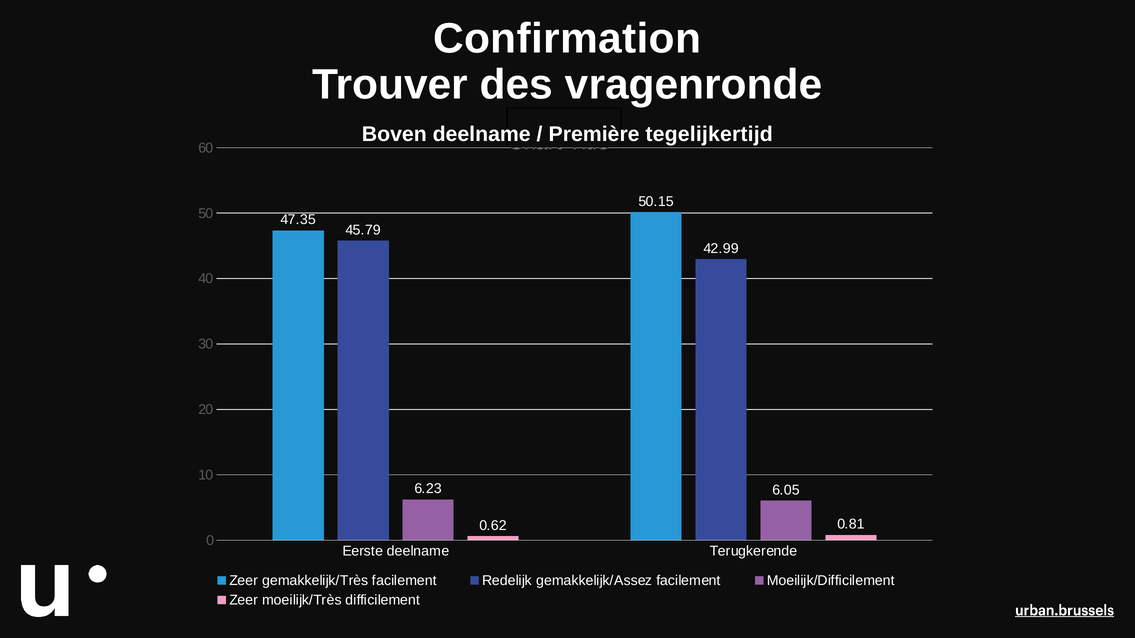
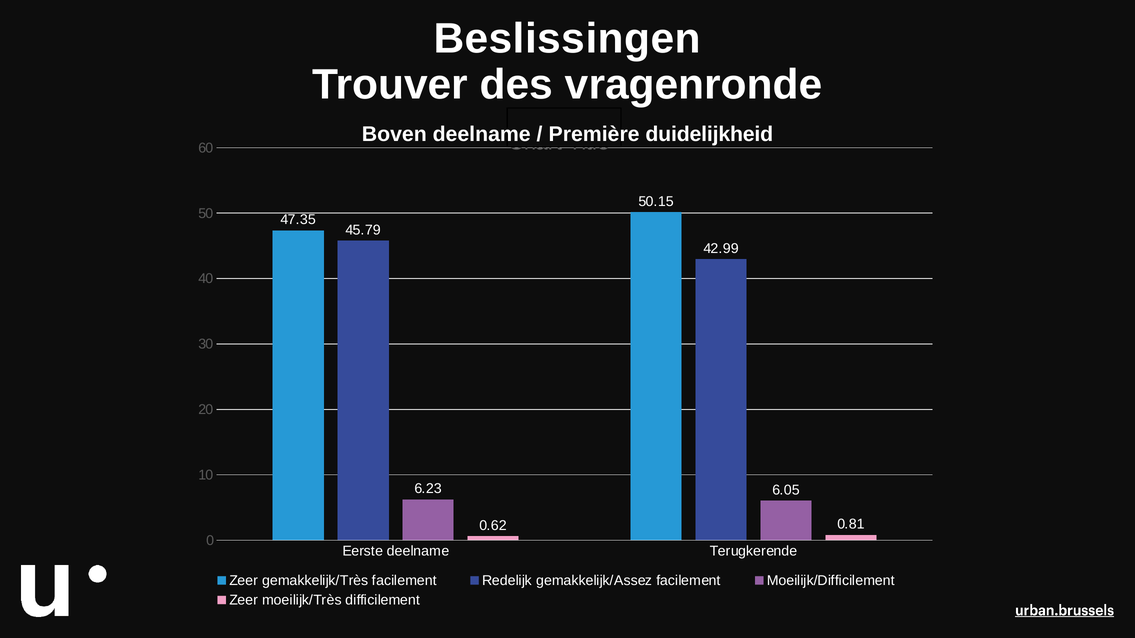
Confirmation: Confirmation -> Beslissingen
tegelijkertijd: tegelijkertijd -> duidelijkheid
